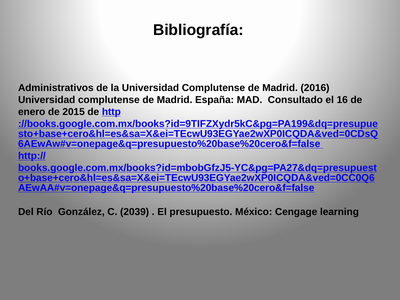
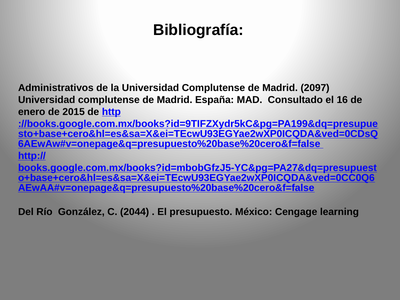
2016: 2016 -> 2097
2039: 2039 -> 2044
